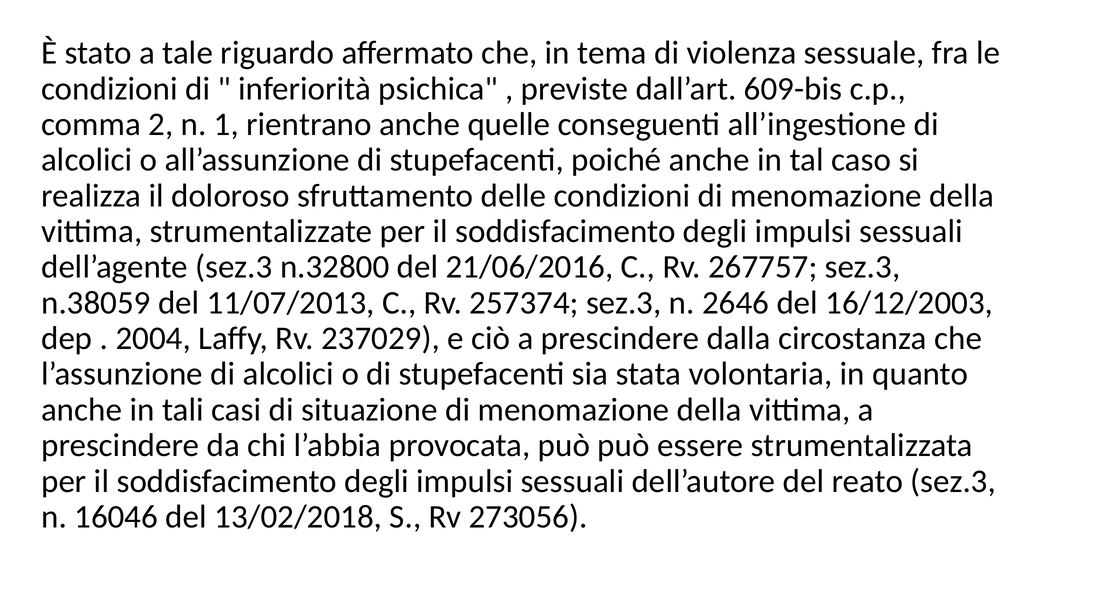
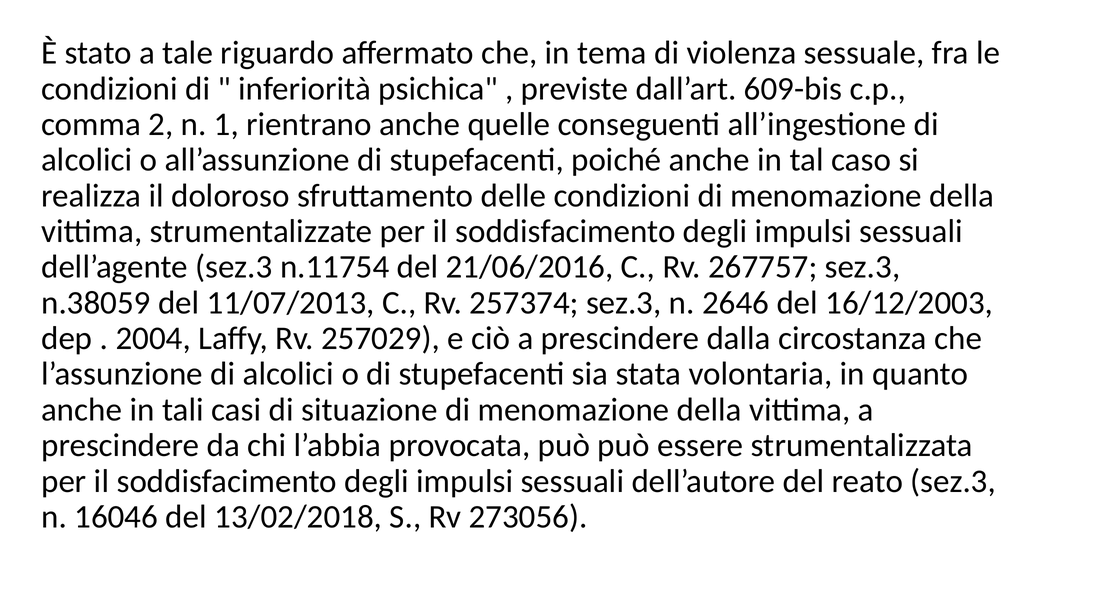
n.32800: n.32800 -> n.11754
237029: 237029 -> 257029
